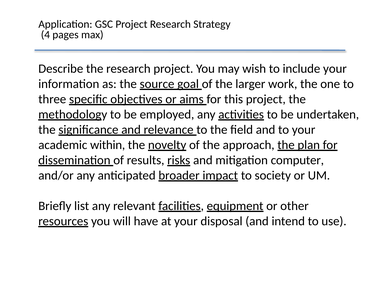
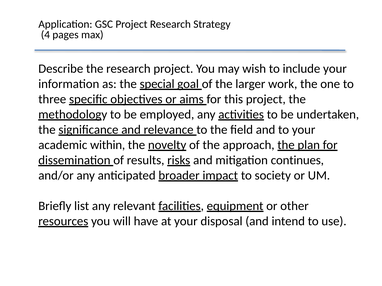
source: source -> special
computer: computer -> continues
